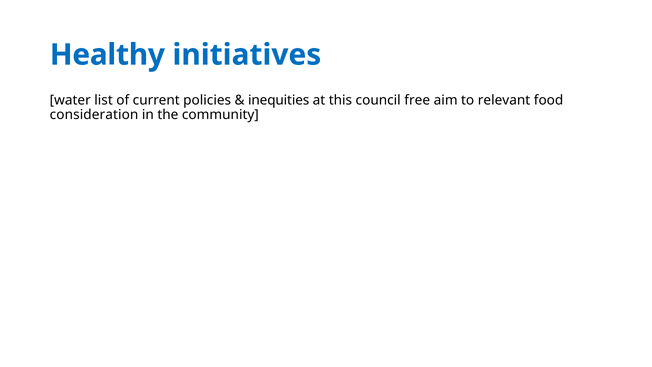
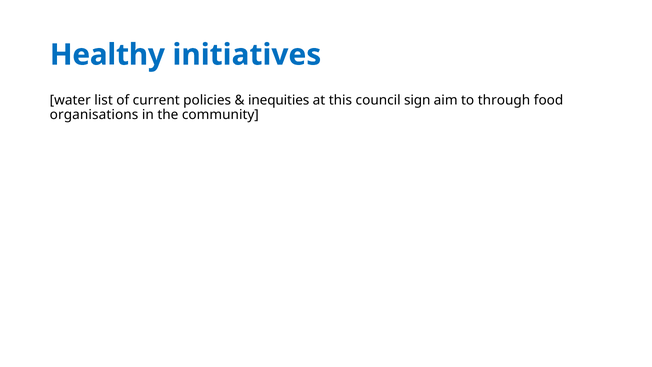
free: free -> sign
relevant: relevant -> through
consideration: consideration -> organisations
